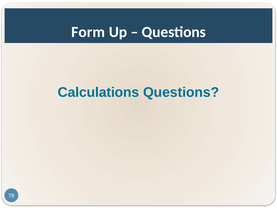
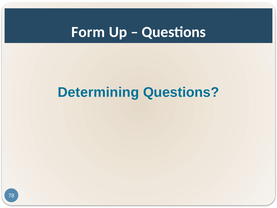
Calculations: Calculations -> Determining
